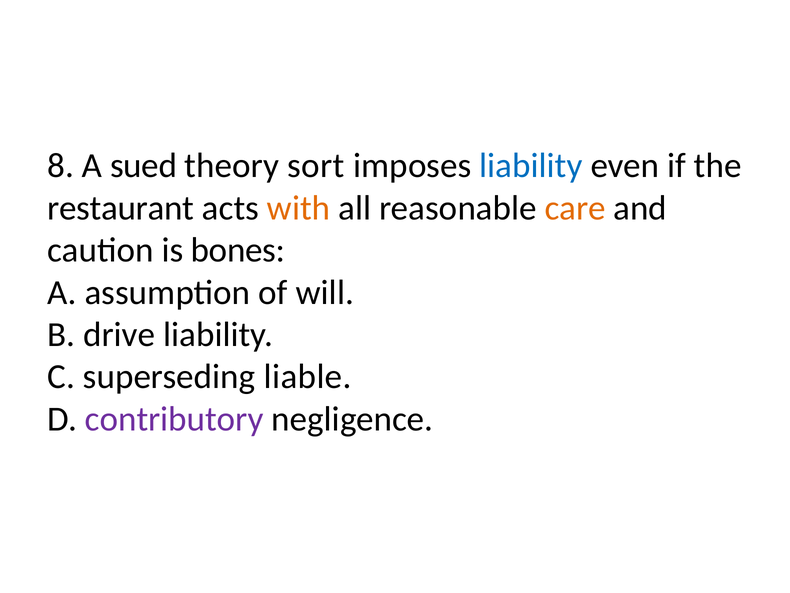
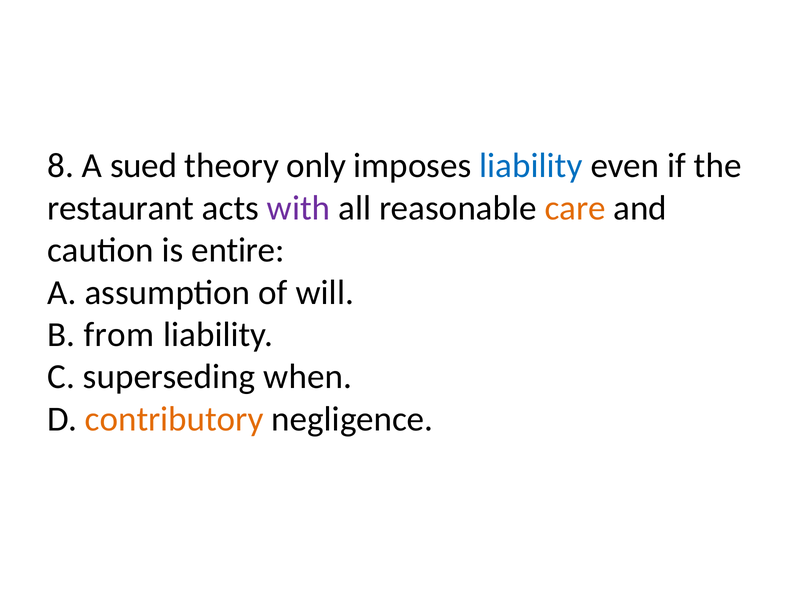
sort: sort -> only
with colour: orange -> purple
bones: bones -> entire
drive: drive -> from
liable: liable -> when
contributory colour: purple -> orange
